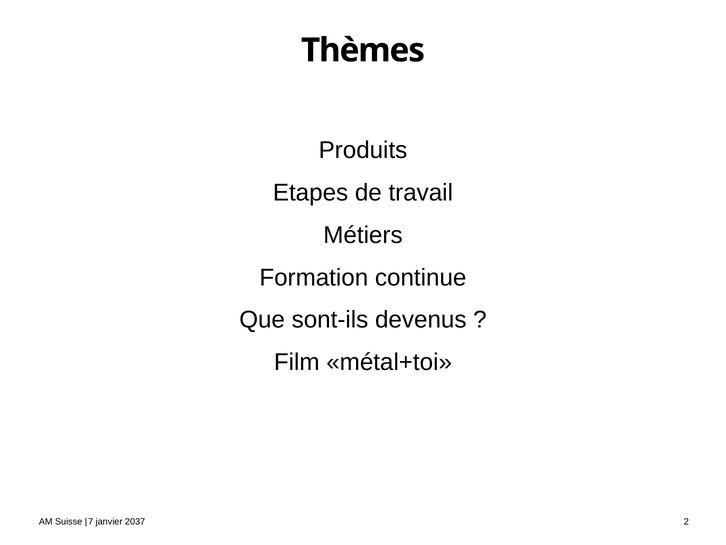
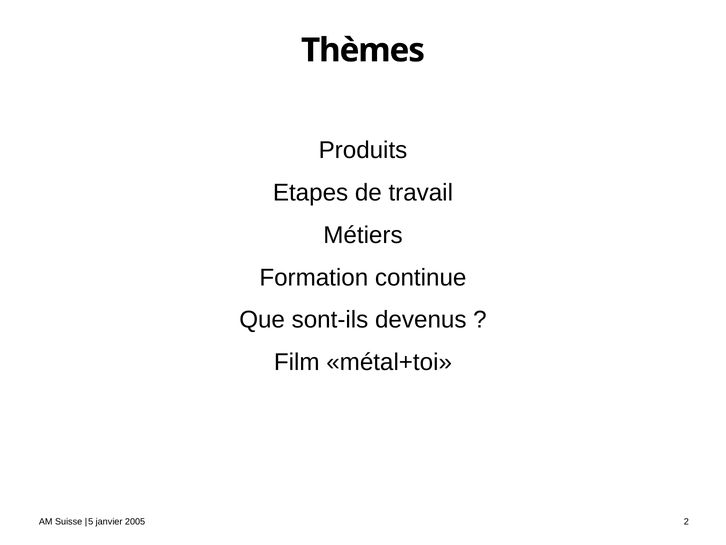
7: 7 -> 5
2037: 2037 -> 2005
